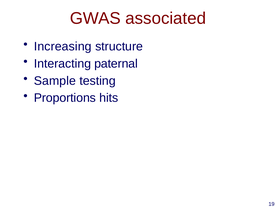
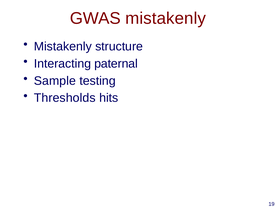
GWAS associated: associated -> mistakenly
Increasing at (63, 46): Increasing -> Mistakenly
Proportions: Proportions -> Thresholds
